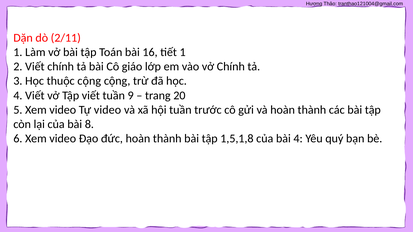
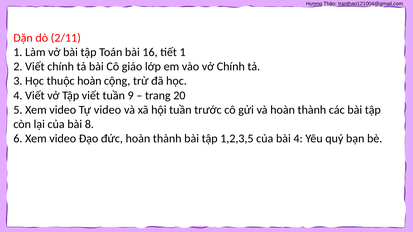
thuộc cộng: cộng -> hoàn
1,5,1,8: 1,5,1,8 -> 1,2,3,5
